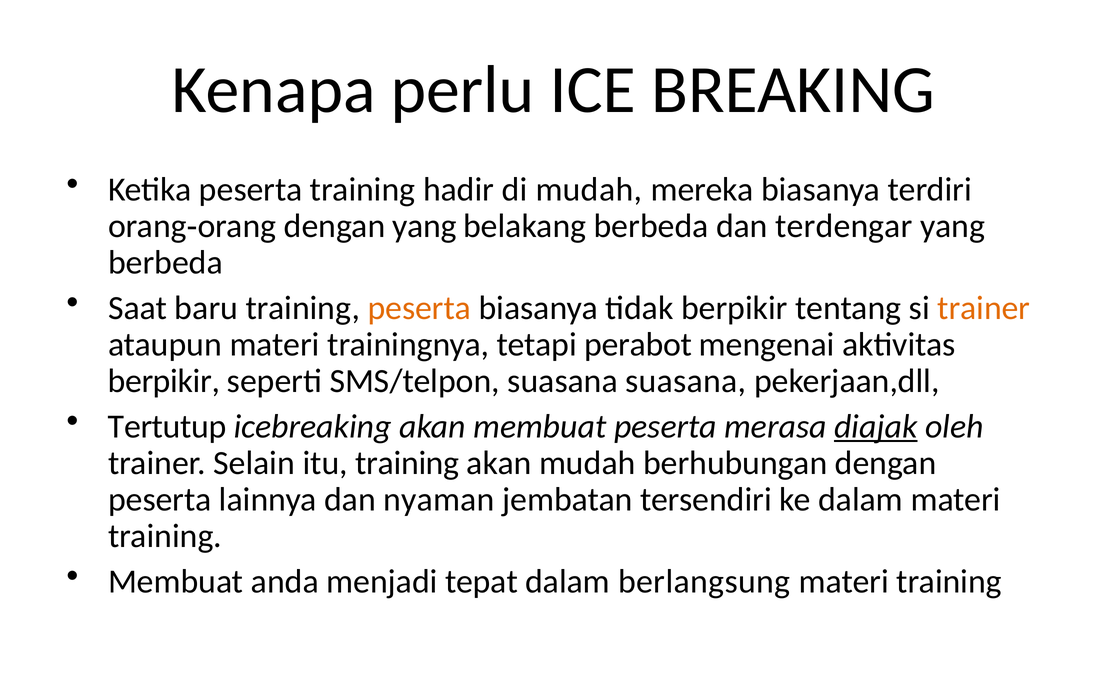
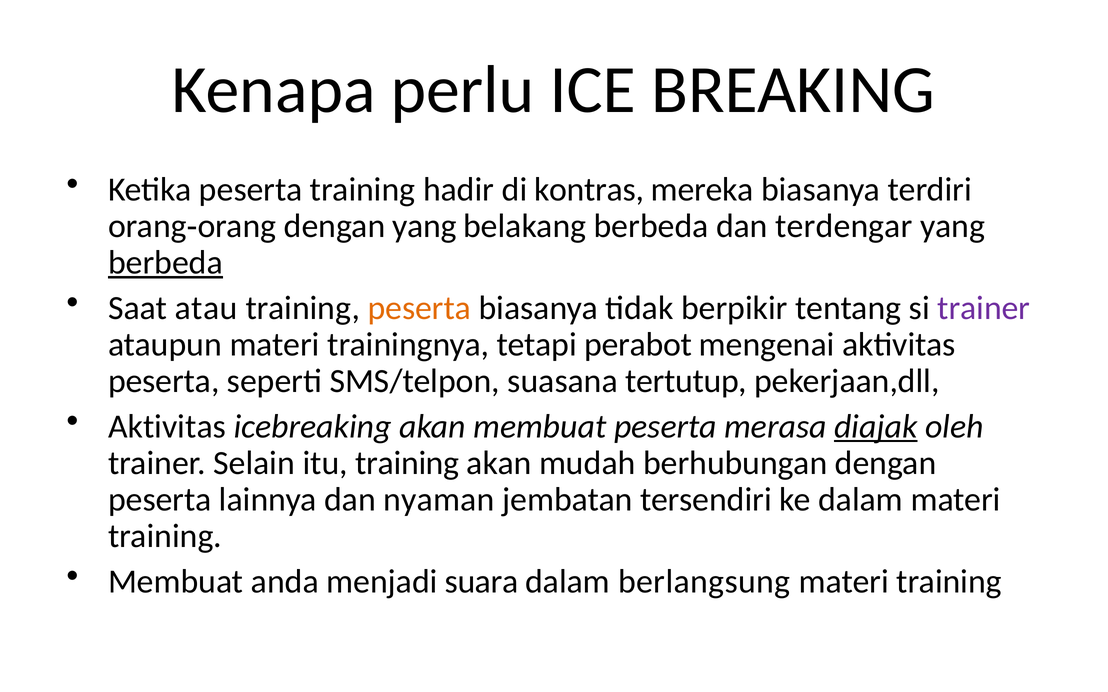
di mudah: mudah -> kontras
berbeda at (165, 263) underline: none -> present
baru: baru -> atau
trainer at (984, 308) colour: orange -> purple
berpikir at (164, 381): berpikir -> peserta
suasana suasana: suasana -> tertutup
Tertutup at (167, 427): Tertutup -> Aktivitas
tepat: tepat -> suara
